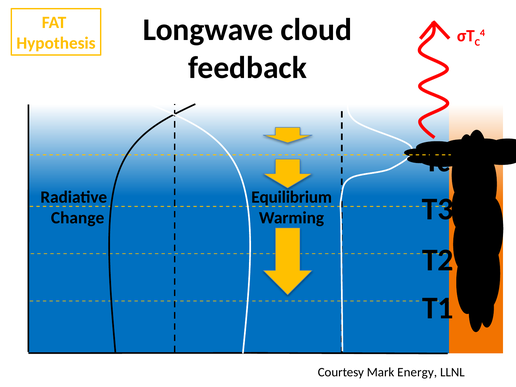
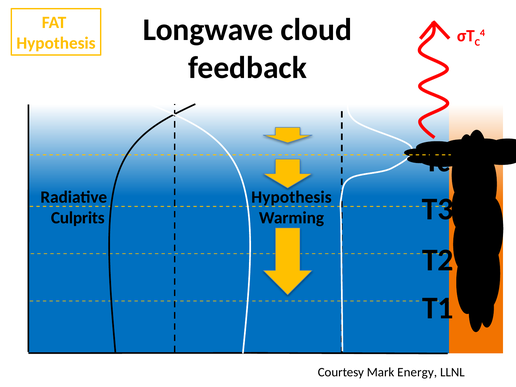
Equilibrium at (292, 197): Equilibrium -> Hypothesis
Change: Change -> Culprits
